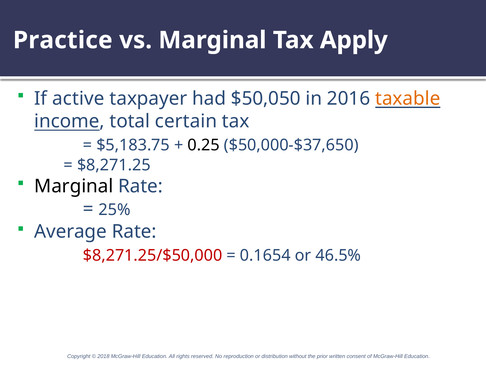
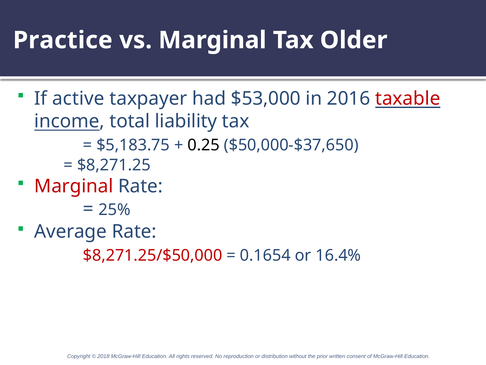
Apply: Apply -> Older
$50,050: $50,050 -> $53,000
taxable colour: orange -> red
certain: certain -> liability
Marginal at (74, 186) colour: black -> red
46.5%: 46.5% -> 16.4%
